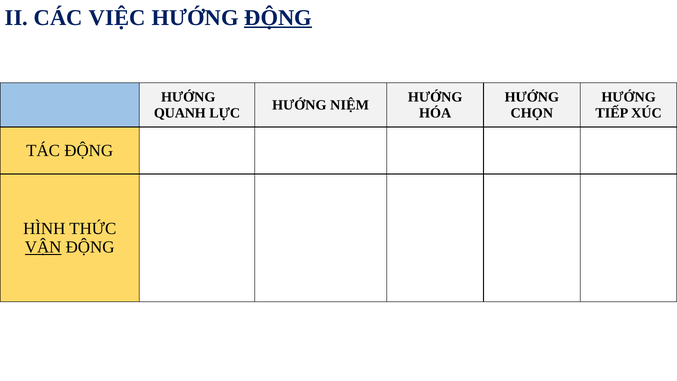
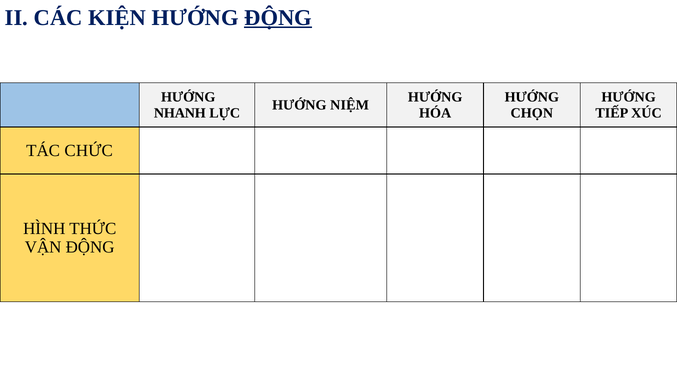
VIỆC: VIỆC -> KIỆN
QUANH: QUANH -> NHANH
TÁC ĐỘNG: ĐỘNG -> CHỨC
VẬN underline: present -> none
